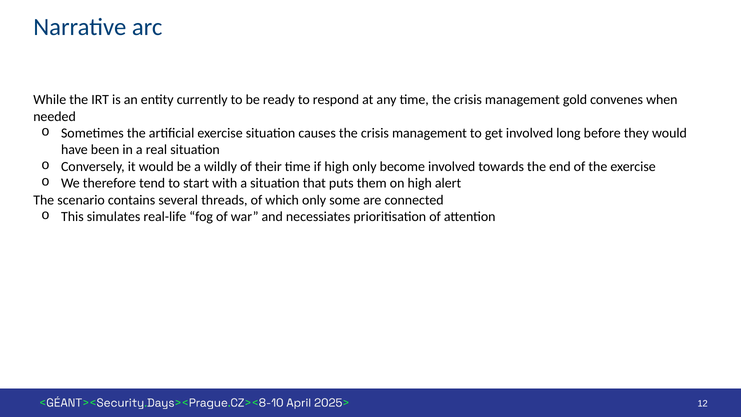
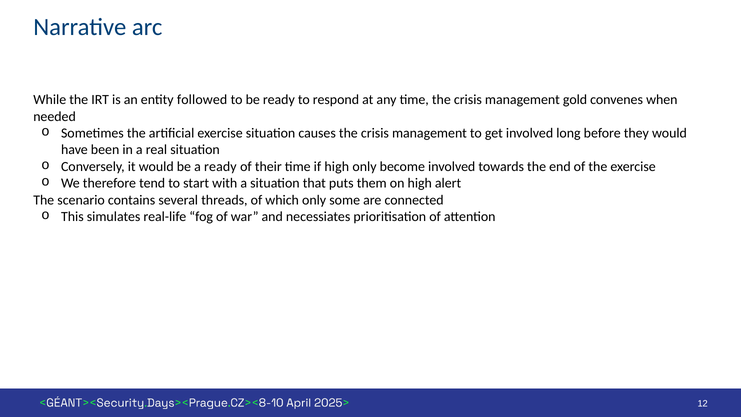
currently: currently -> followed
a wildly: wildly -> ready
